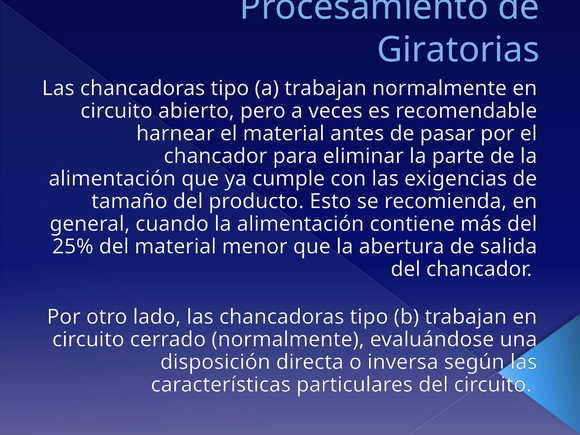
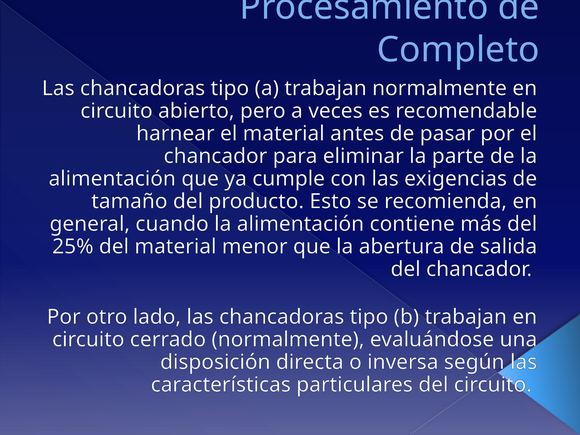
Giratorias: Giratorias -> Completo
